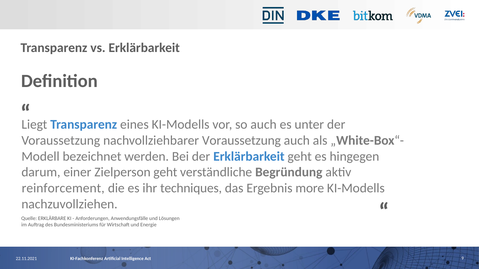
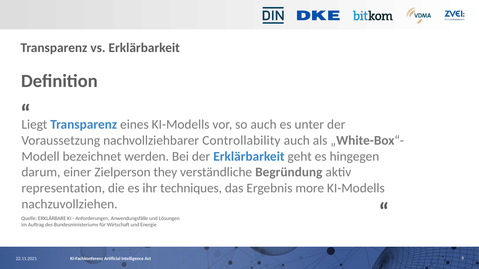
nachvollziehbarer Voraussetzung: Voraussetzung -> Controllability
Zielperson geht: geht -> they
reinforcement: reinforcement -> representation
